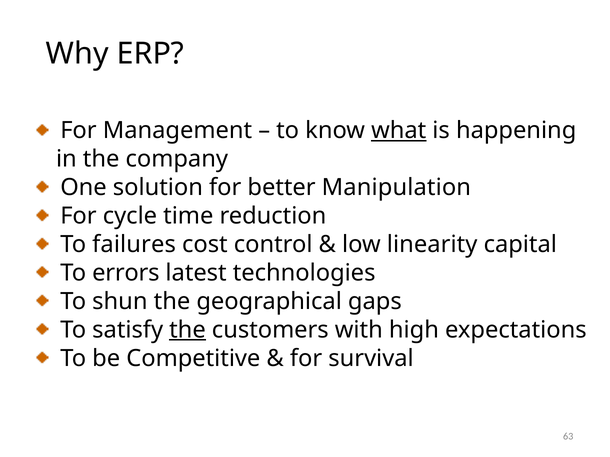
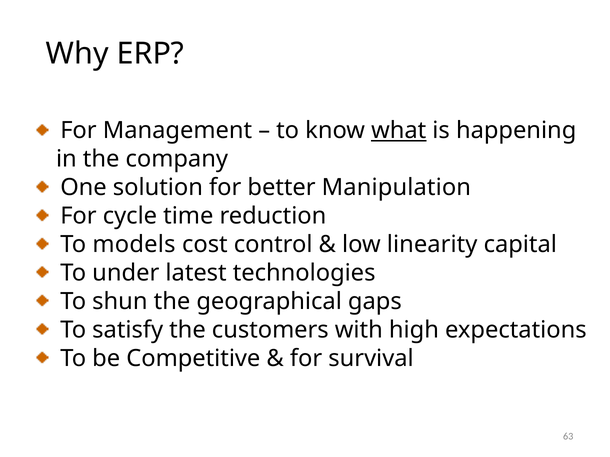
failures: failures -> models
errors: errors -> under
the at (187, 330) underline: present -> none
